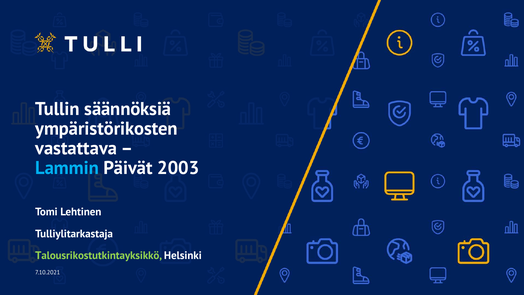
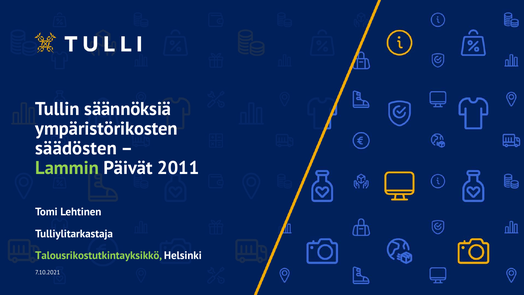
vastattava: vastattava -> säädösten
Lammin colour: light blue -> light green
2003: 2003 -> 2011
